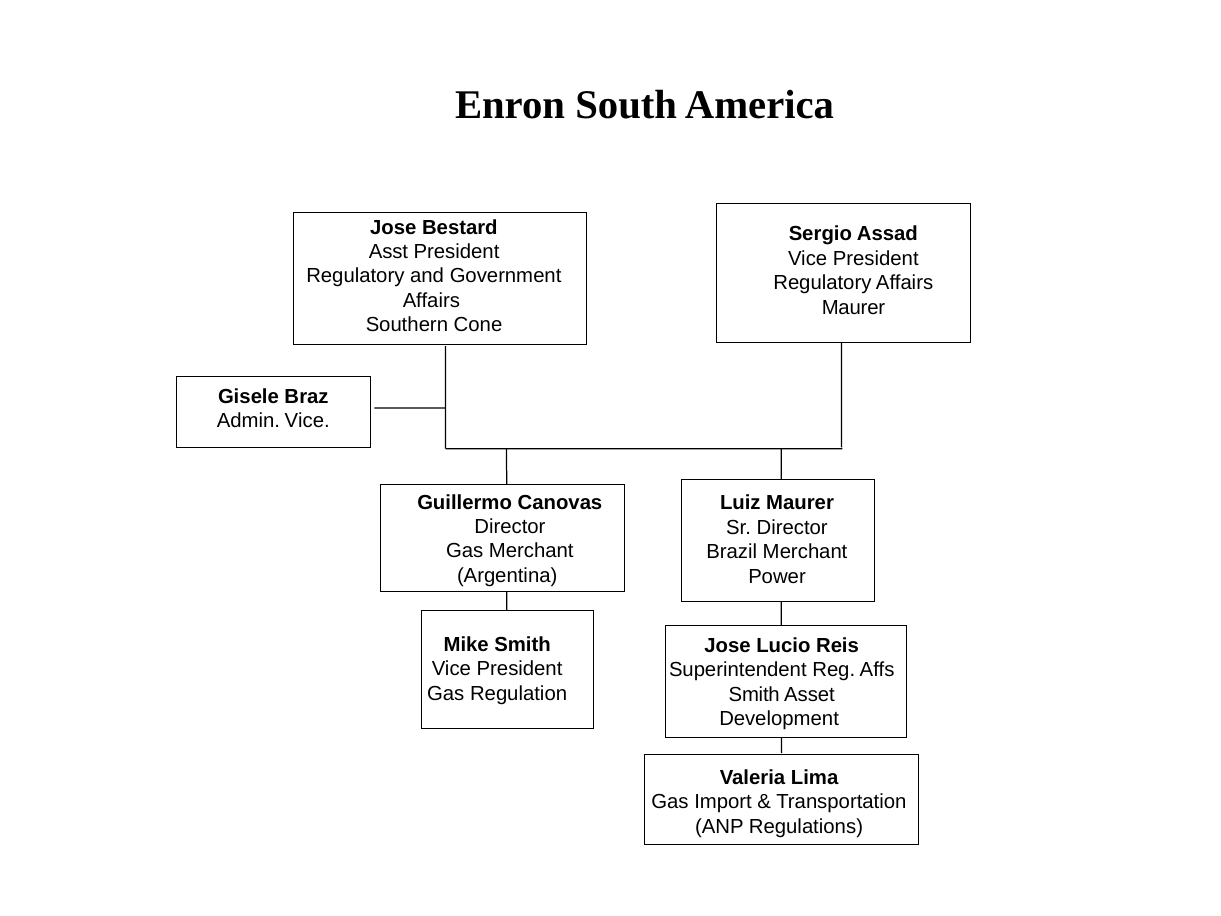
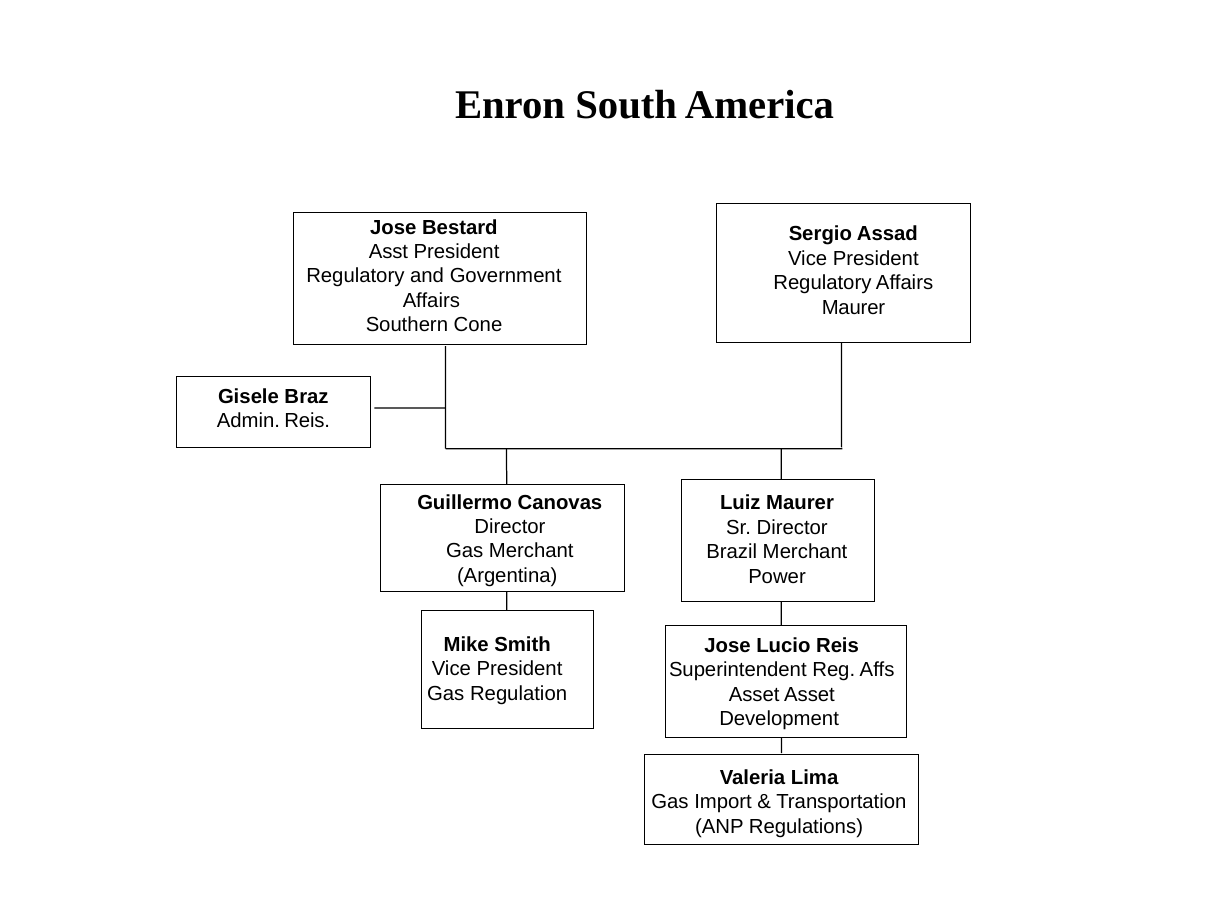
Admin Vice: Vice -> Reis
Smith at (754, 694): Smith -> Asset
